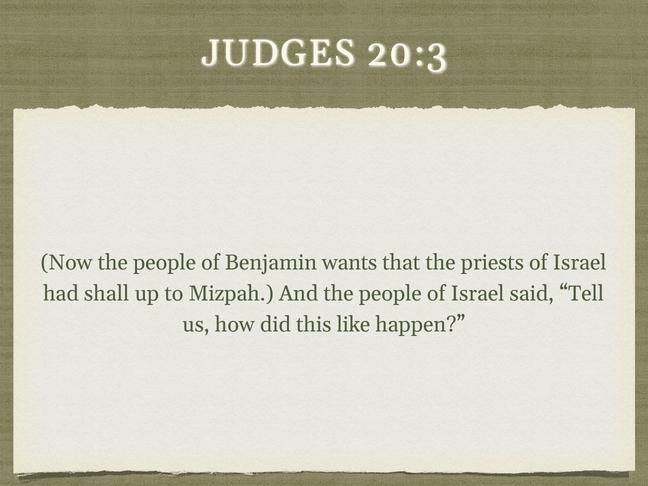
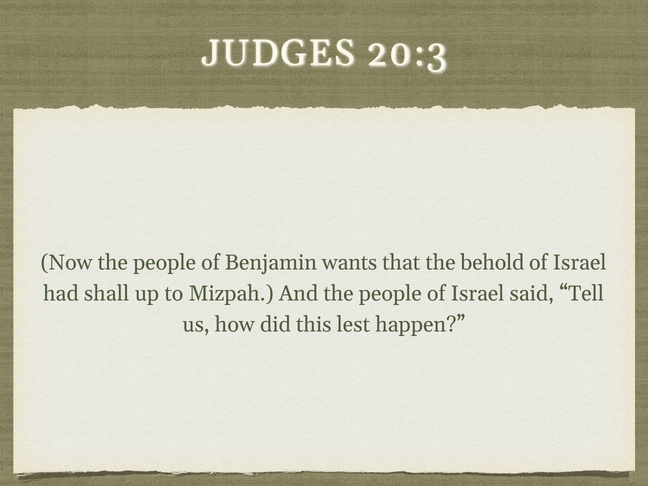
priests: priests -> behold
like: like -> lest
